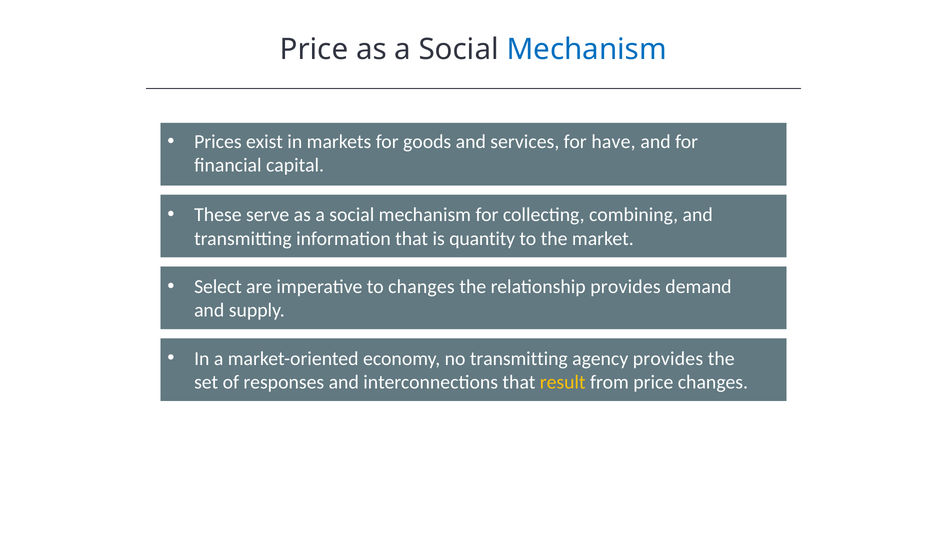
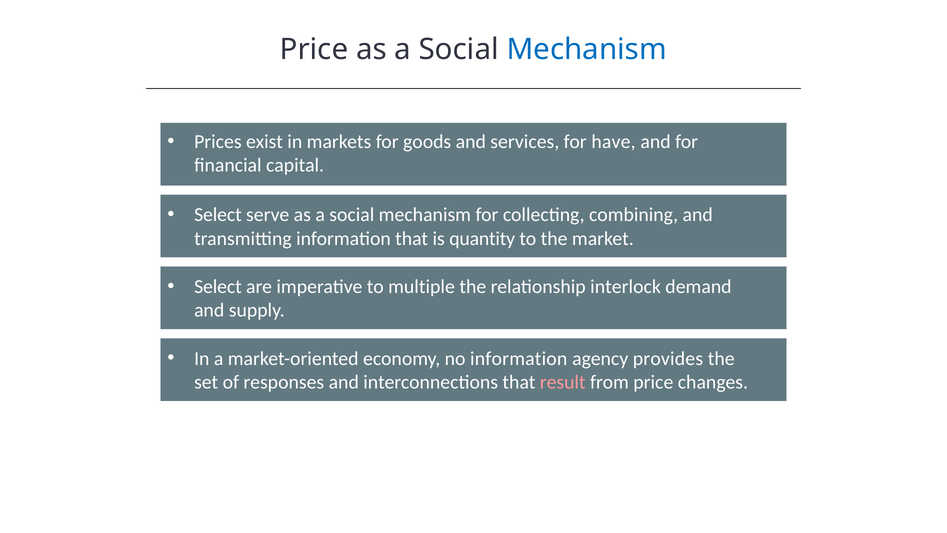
These at (218, 215): These -> Select
to changes: changes -> multiple
relationship provides: provides -> interlock
no transmitting: transmitting -> information
result colour: yellow -> pink
